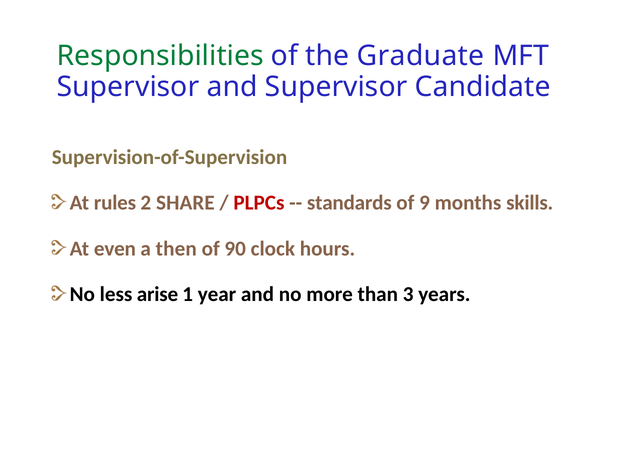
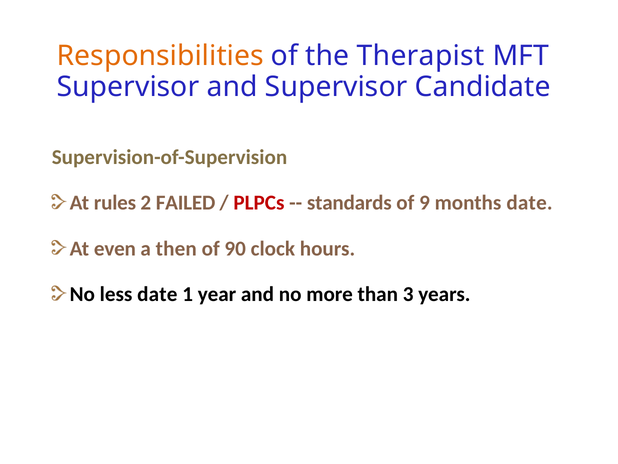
Responsibilities colour: green -> orange
Graduate: Graduate -> Therapist
SHARE: SHARE -> FAILED
months skills: skills -> date
less arise: arise -> date
